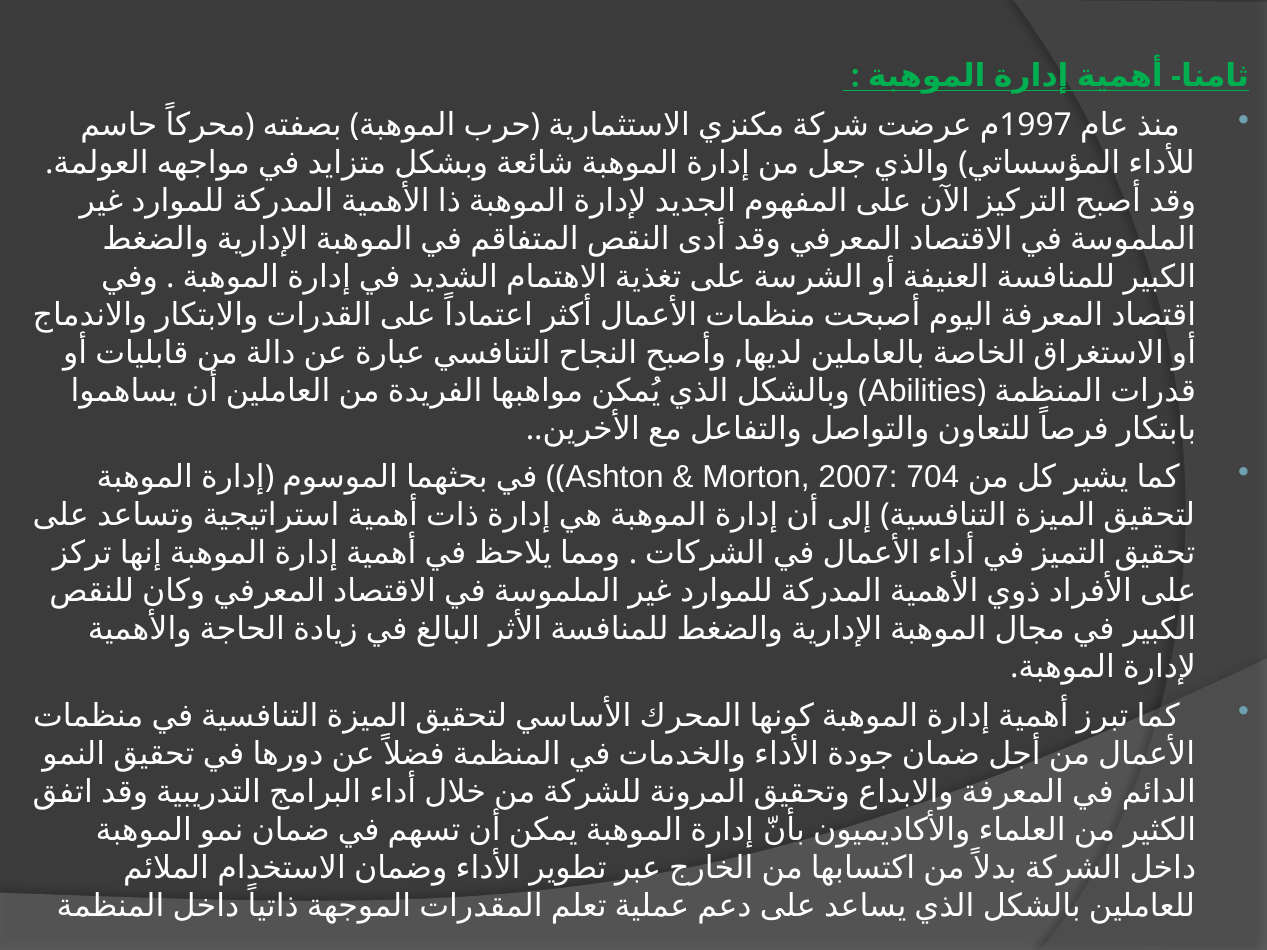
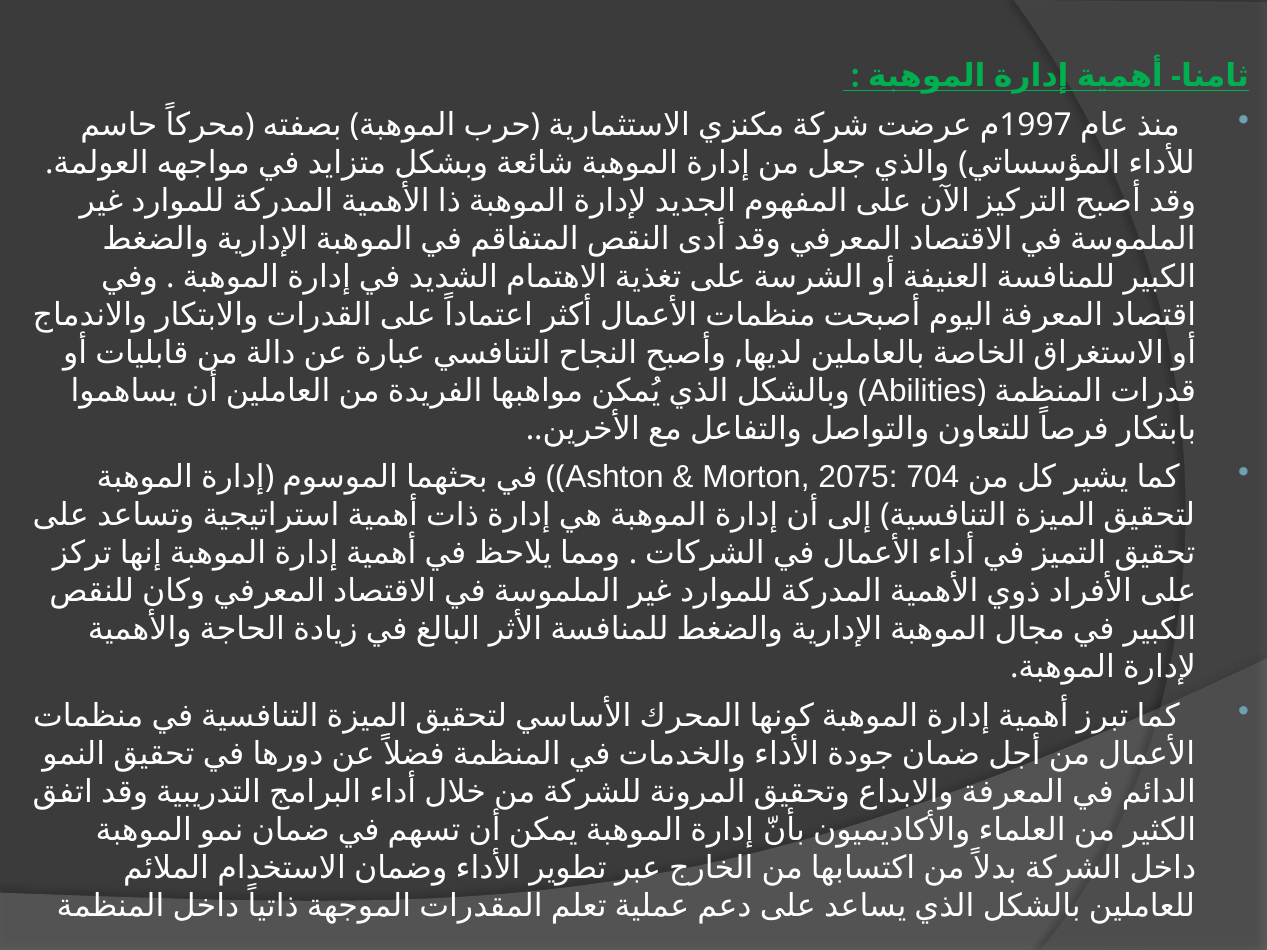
2007: 2007 -> 2075
